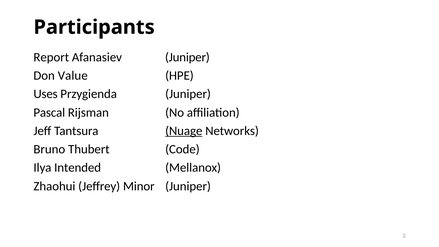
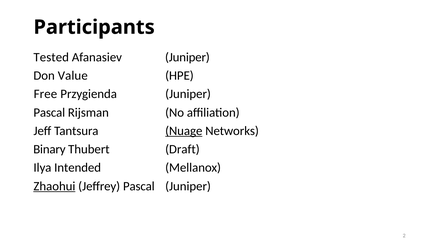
Report: Report -> Tested
Uses: Uses -> Free
Bruno: Bruno -> Binary
Code: Code -> Draft
Zhaohui underline: none -> present
Jeffrey Minor: Minor -> Pascal
